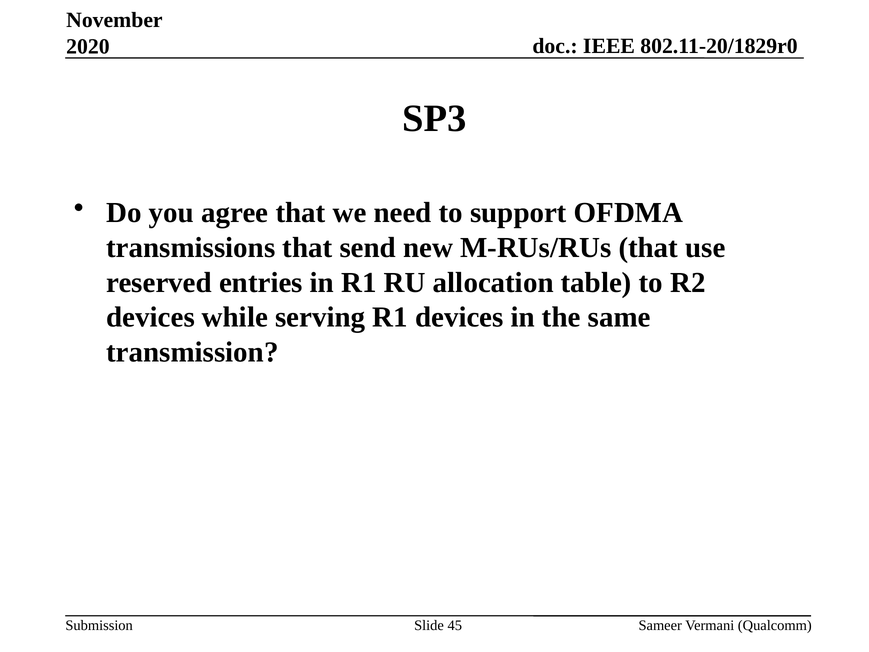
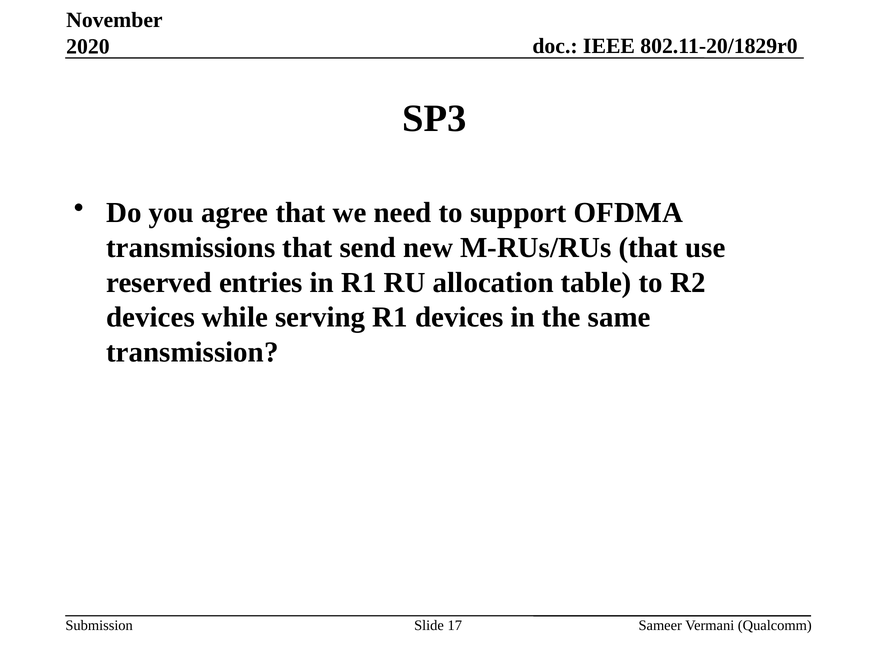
45: 45 -> 17
